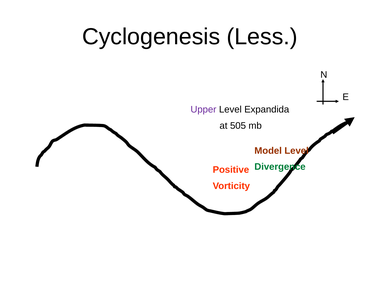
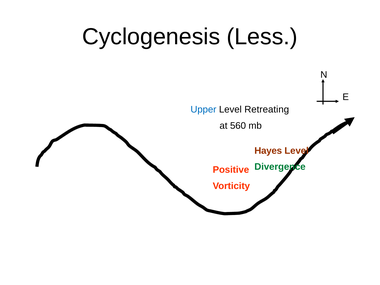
Upper colour: purple -> blue
Expandida: Expandida -> Retreating
505: 505 -> 560
Model: Model -> Hayes
